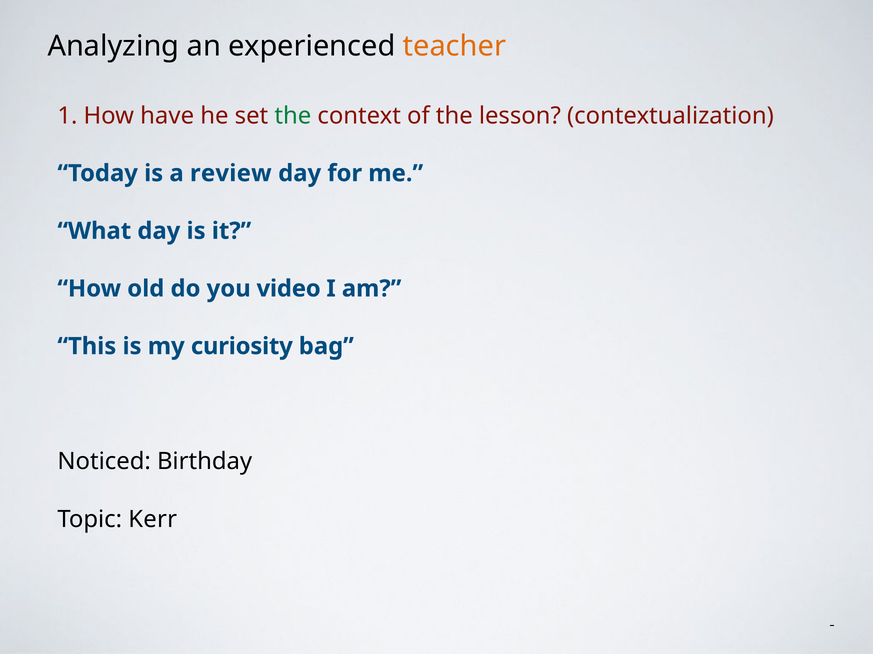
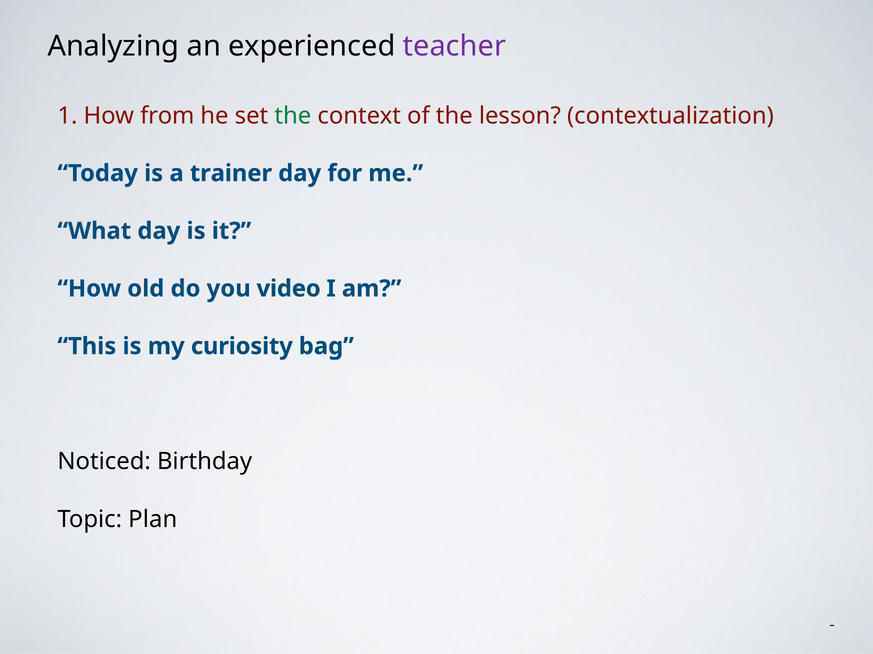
teacher colour: orange -> purple
have: have -> from
review: review -> trainer
Kerr: Kerr -> Plan
